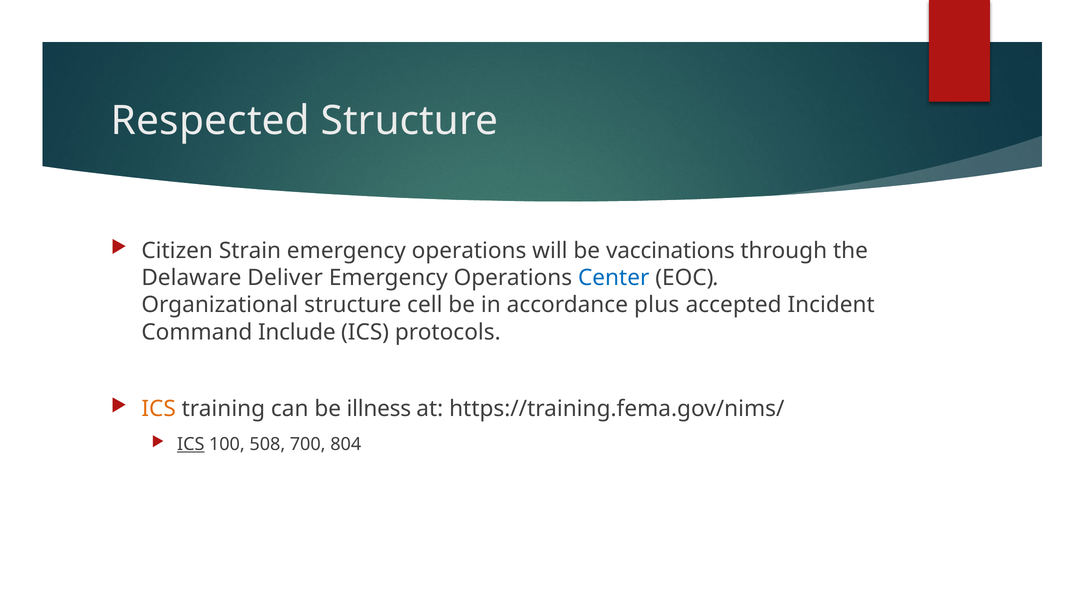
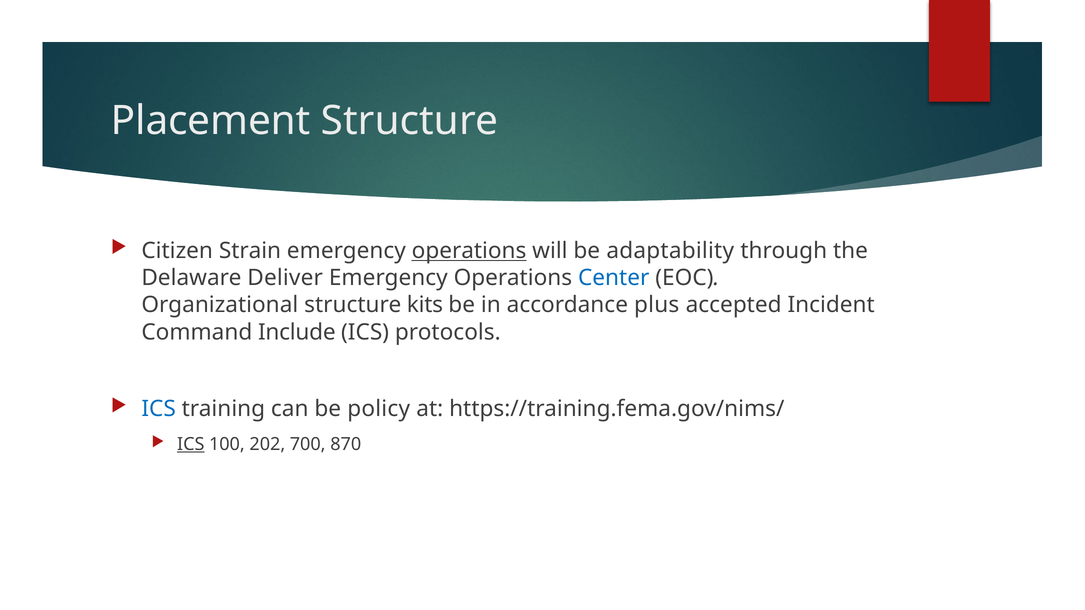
Respected: Respected -> Placement
operations at (469, 251) underline: none -> present
vaccinations: vaccinations -> adaptability
cell: cell -> kits
ICS at (159, 409) colour: orange -> blue
illness: illness -> policy
508: 508 -> 202
804: 804 -> 870
